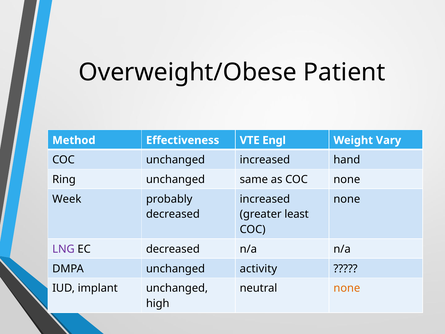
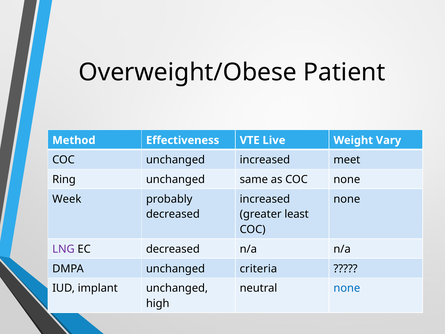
Engl: Engl -> Live
hand: hand -> meet
activity: activity -> criteria
none at (347, 288) colour: orange -> blue
